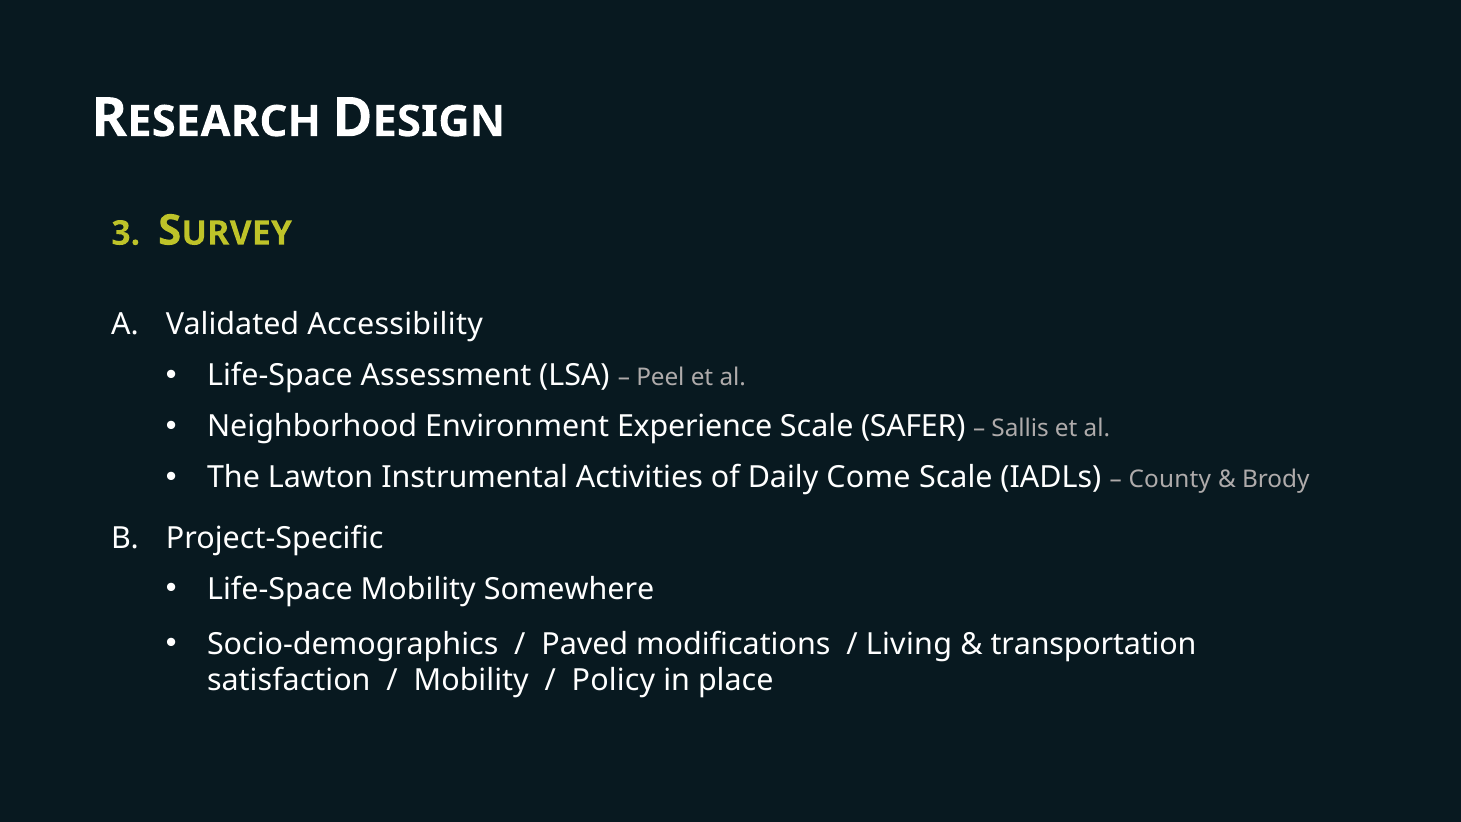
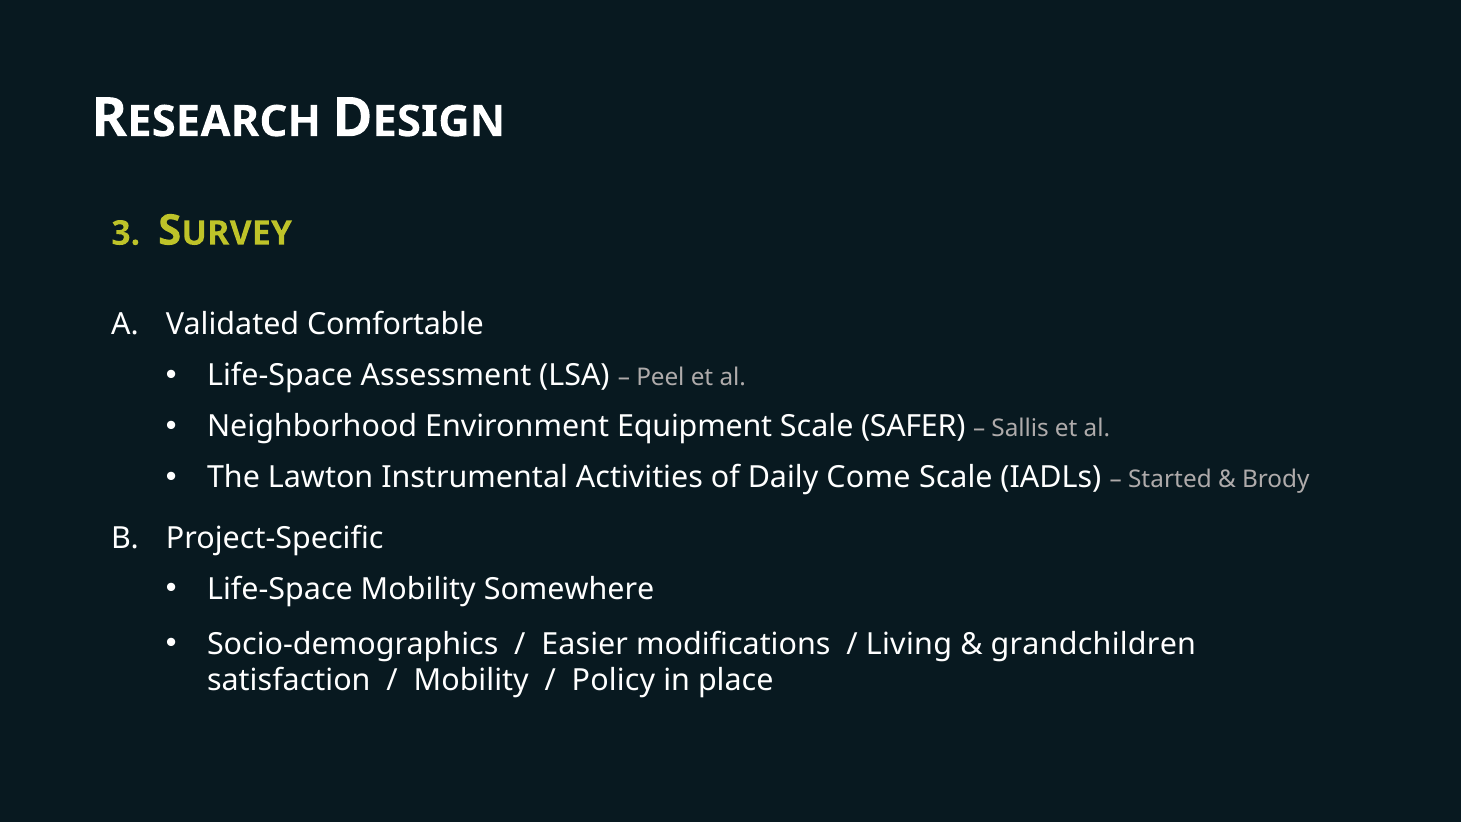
Accessibility: Accessibility -> Comfortable
Experience: Experience -> Equipment
County: County -> Started
Paved: Paved -> Easier
transportation: transportation -> grandchildren
